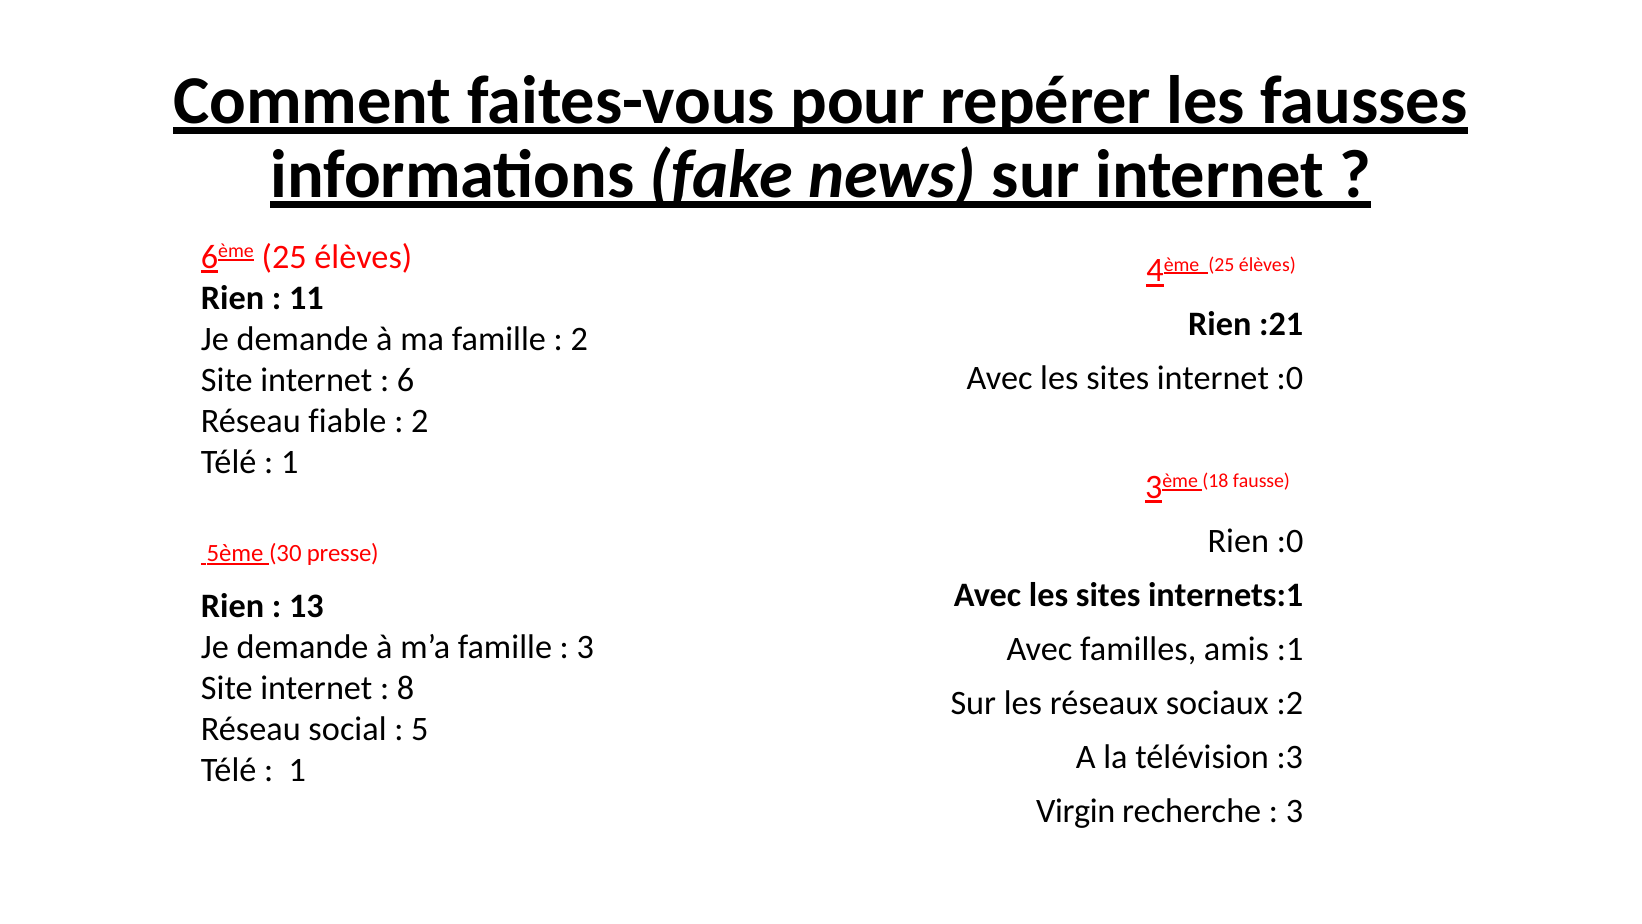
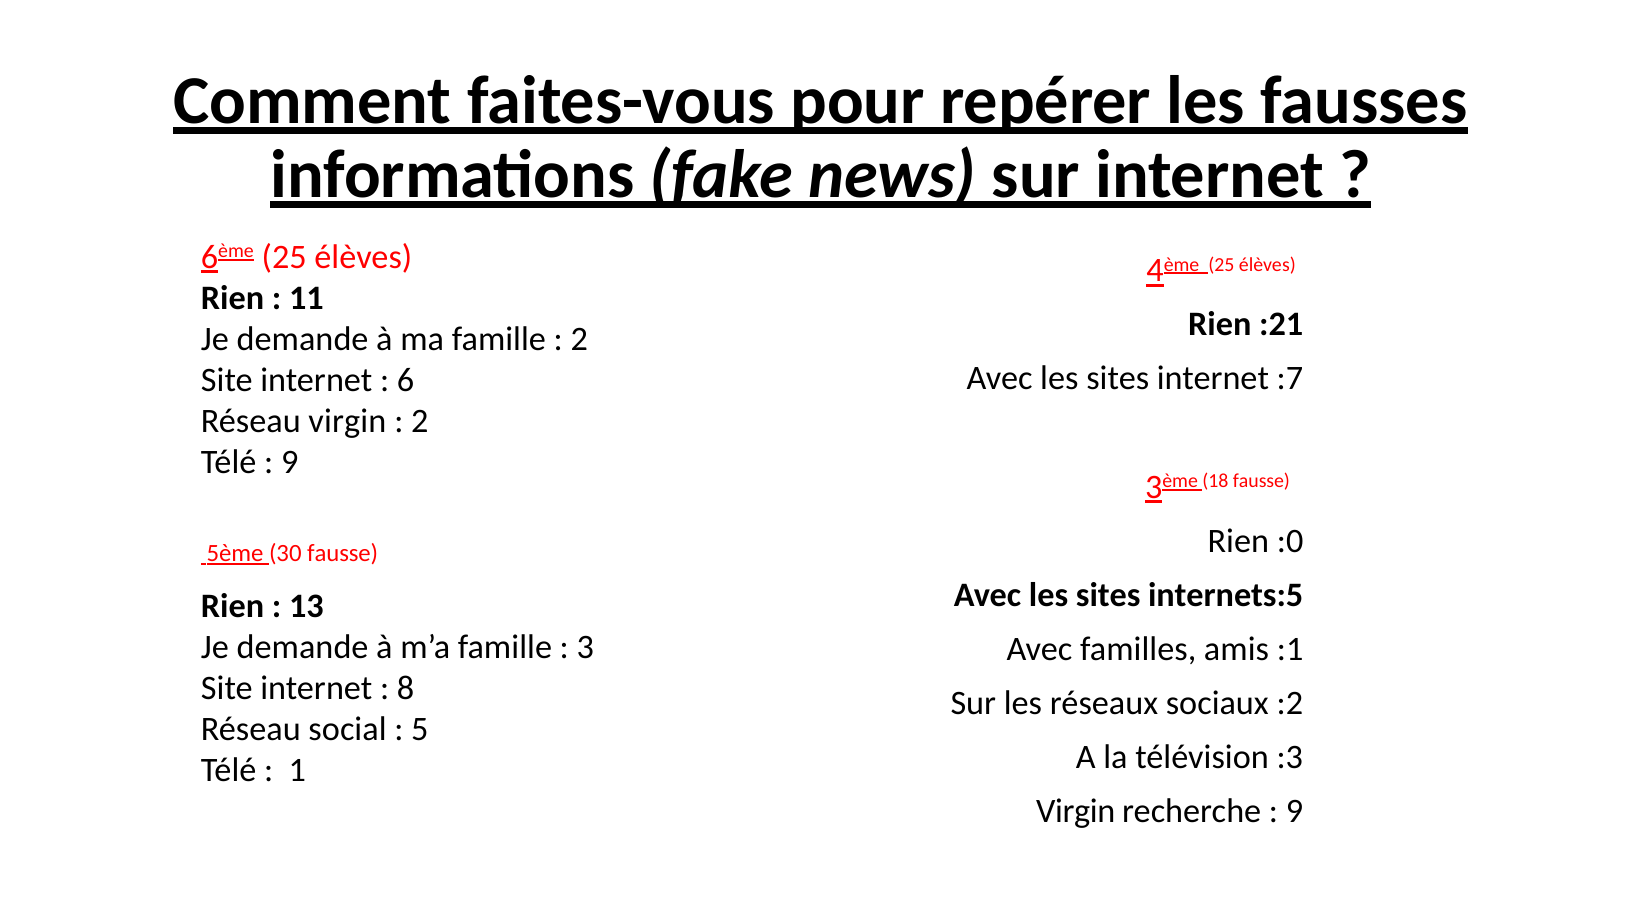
internet :0: :0 -> :7
Réseau fiable: fiable -> virgin
1 at (290, 462): 1 -> 9
30 presse: presse -> fausse
internets:1: internets:1 -> internets:5
3 at (1295, 811): 3 -> 9
